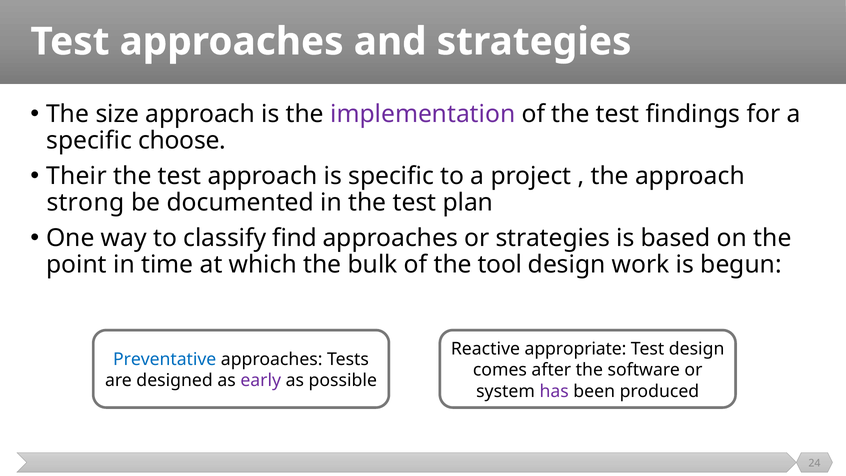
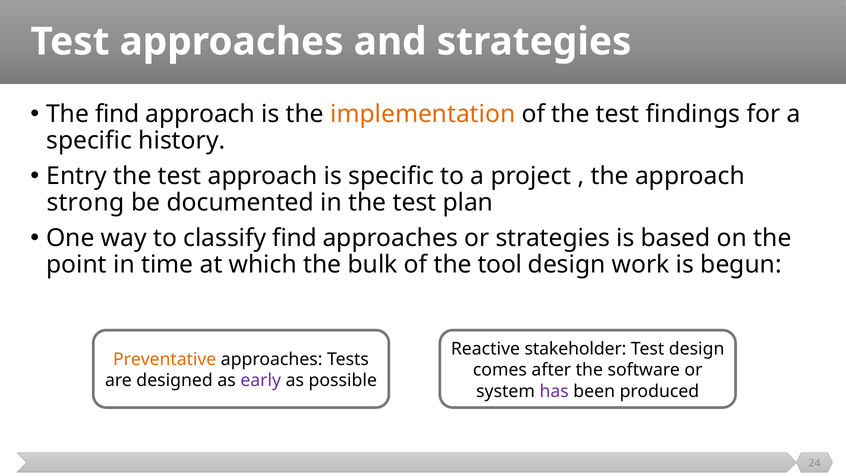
The size: size -> find
implementation colour: purple -> orange
choose: choose -> history
Their: Their -> Entry
appropriate: appropriate -> stakeholder
Preventative colour: blue -> orange
